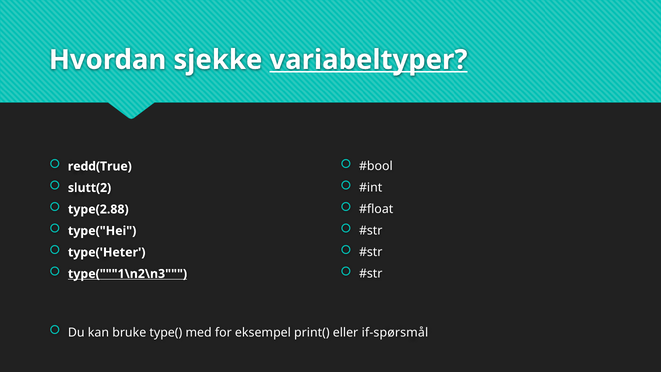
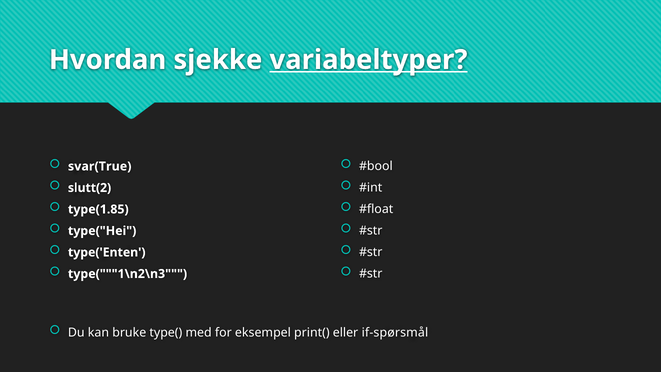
redd(True: redd(True -> svar(True
type(2.88: type(2.88 -> type(1.85
type('Heter: type('Heter -> type('Enten
type("""1\n2\n3 underline: present -> none
